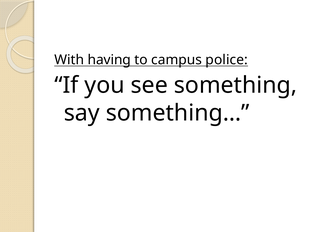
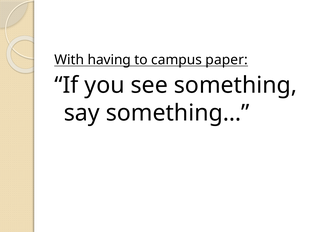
police: police -> paper
